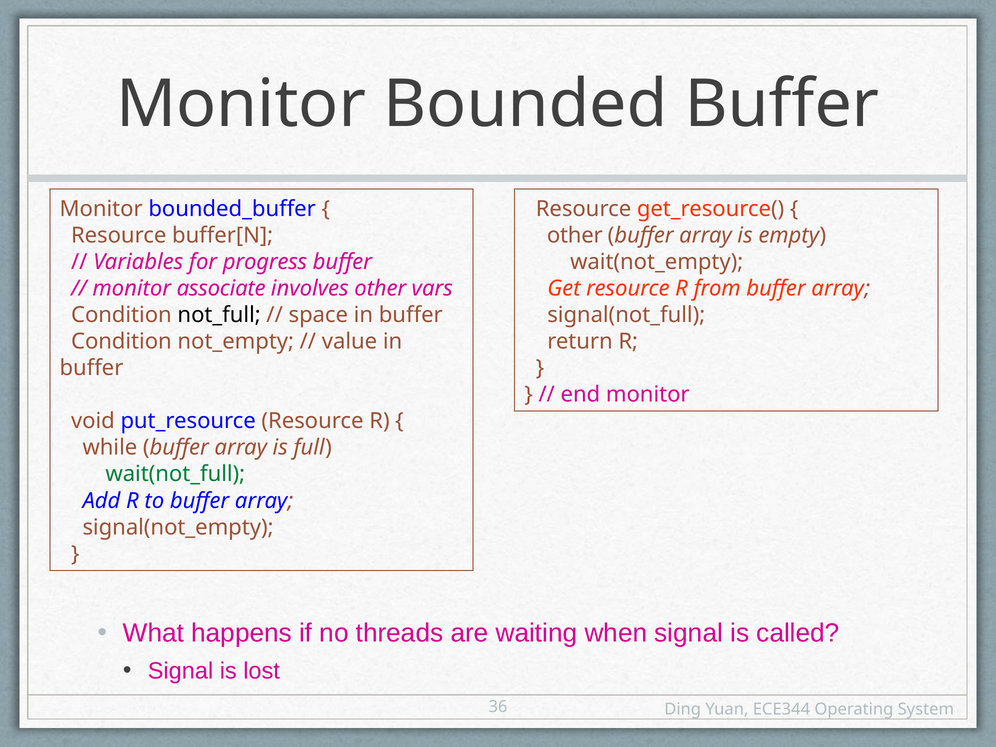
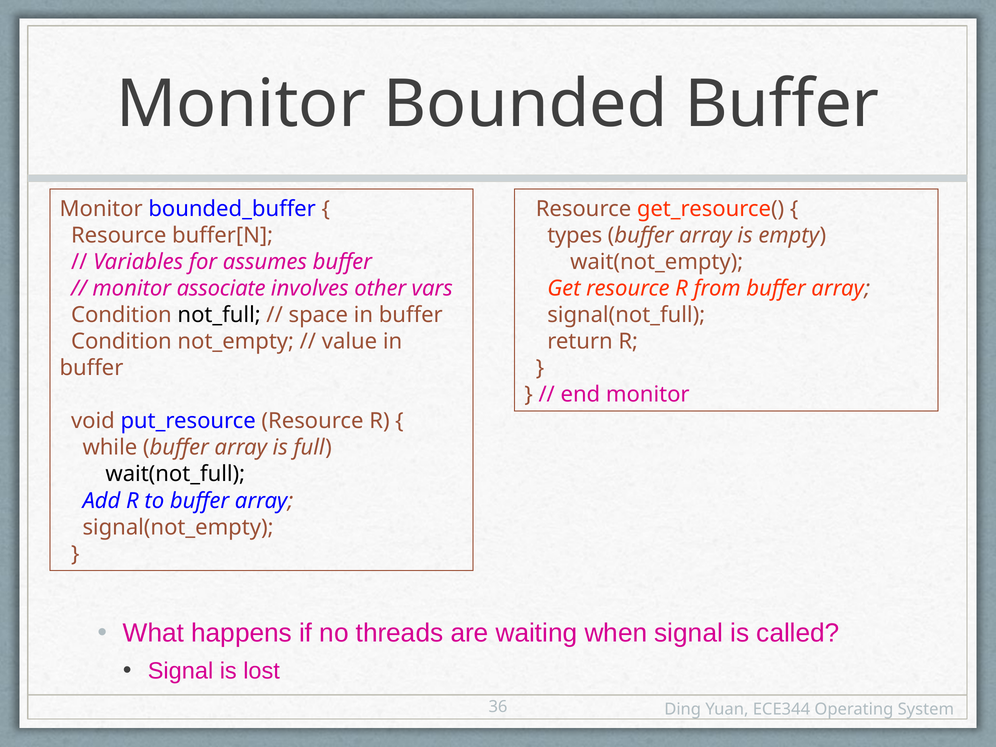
other at (575, 235): other -> types
progress: progress -> assumes
wait(not_full colour: green -> black
